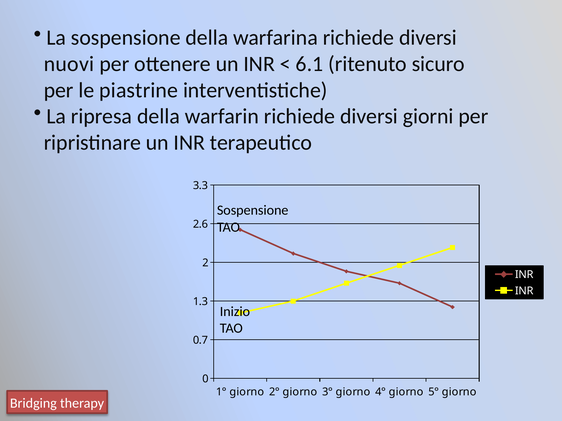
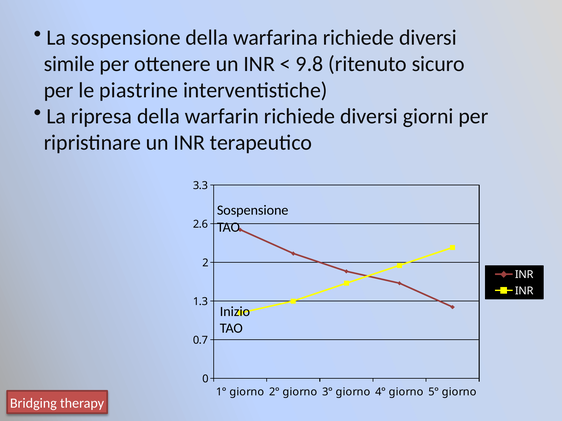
nuovi: nuovi -> simile
6.1: 6.1 -> 9.8
